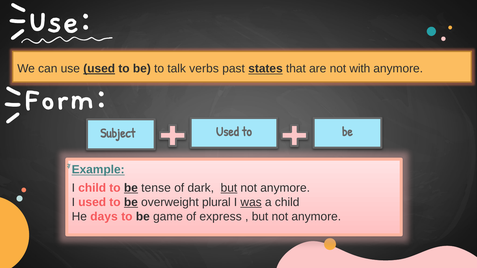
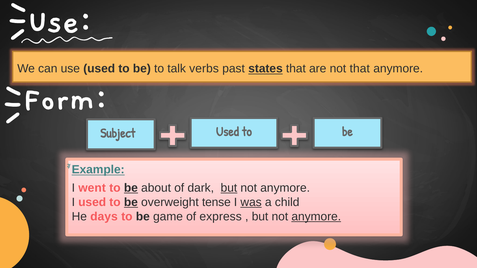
used at (99, 69) underline: present -> none
not with: with -> that
I child: child -> went
tense: tense -> about
plural: plural -> tense
anymore at (316, 217) underline: none -> present
